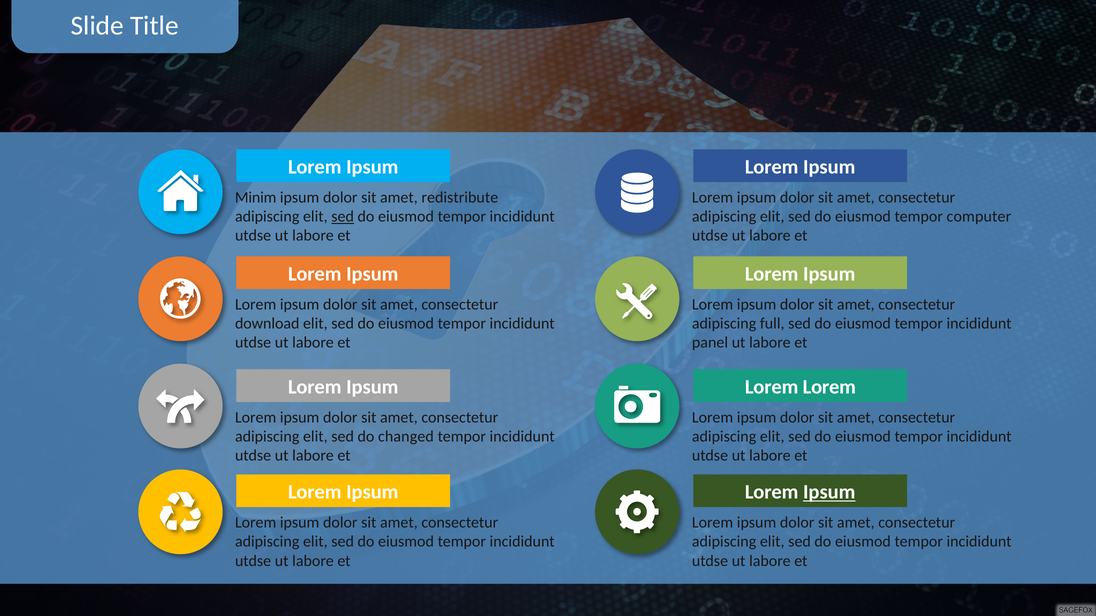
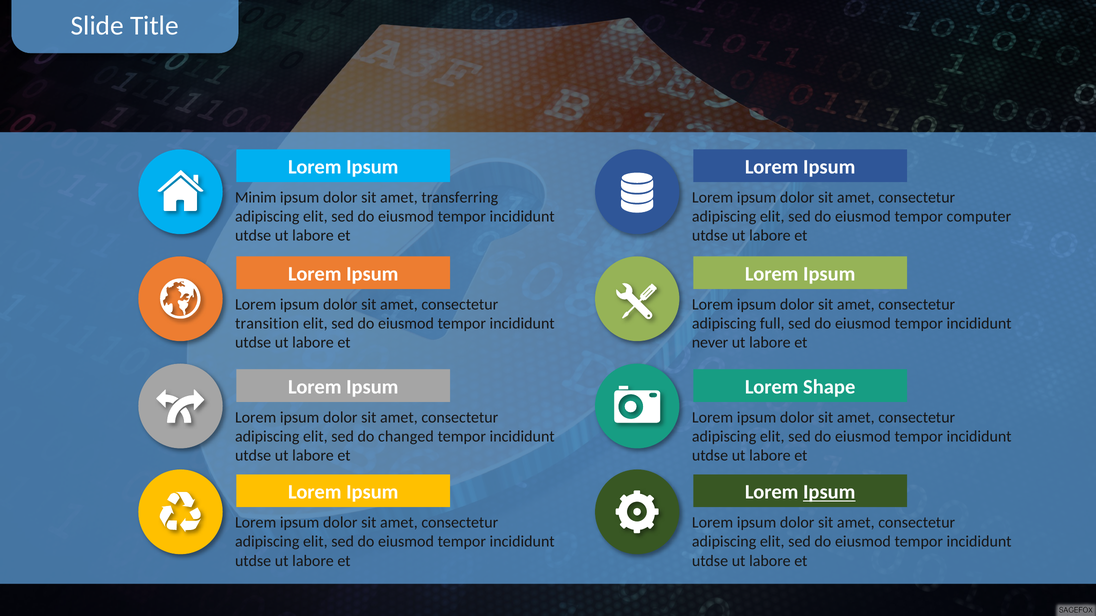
redistribute: redistribute -> transferring
sed at (343, 217) underline: present -> none
download: download -> transition
panel: panel -> never
Lorem at (829, 387): Lorem -> Shape
